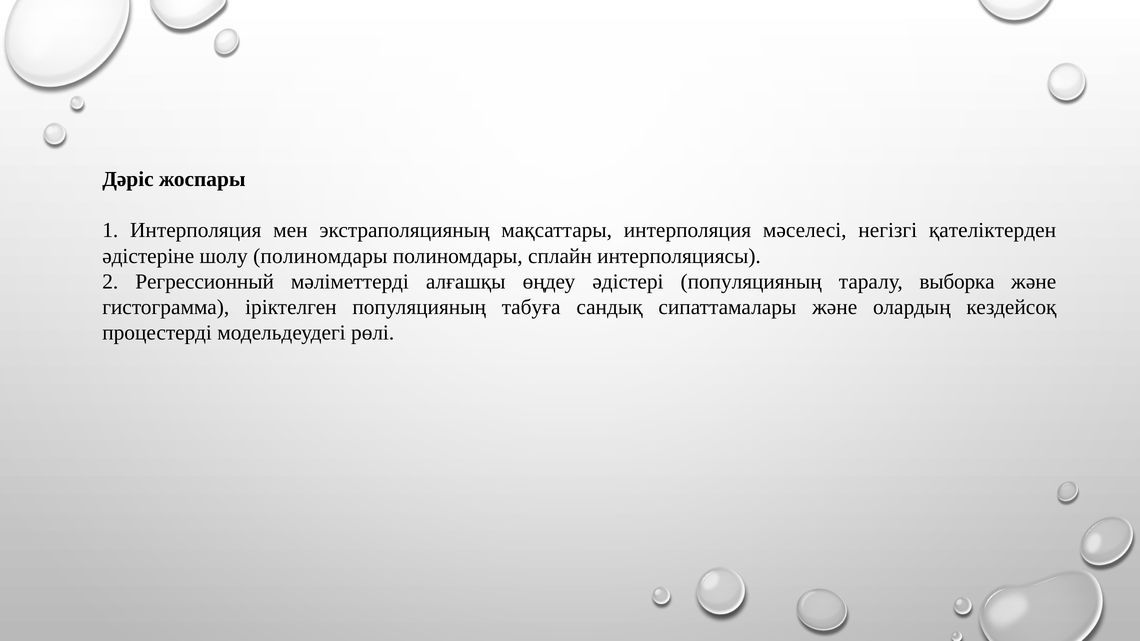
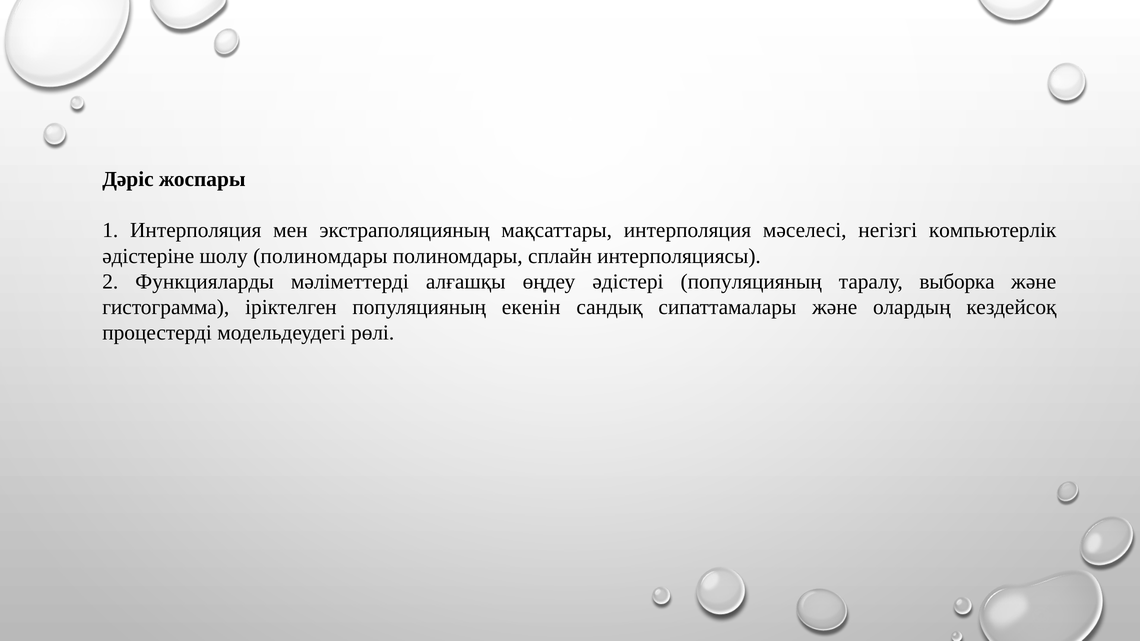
қателіктерден: қателіктерден -> компьютерлік
Регрессионный: Регрессионный -> Функцияларды
табуға: табуға -> екенін
